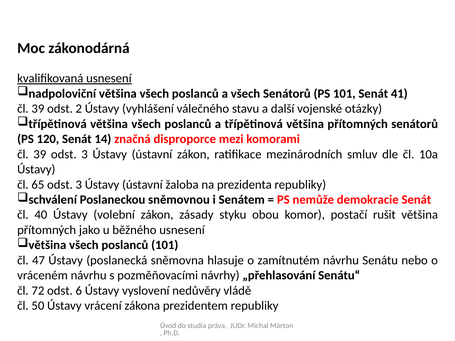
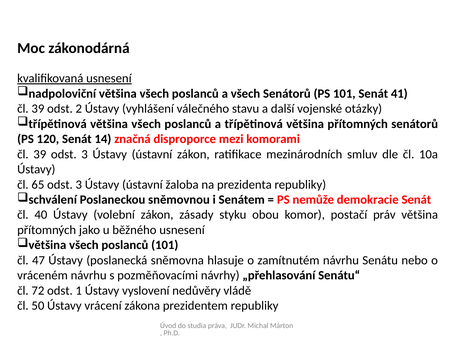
rušit: rušit -> práv
6: 6 -> 1
